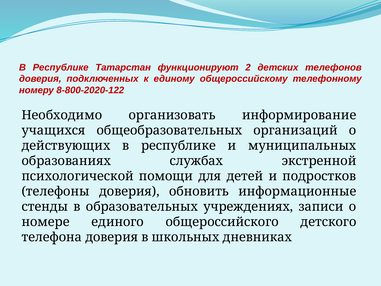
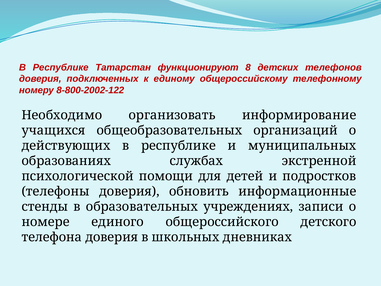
2: 2 -> 8
8-800-2020-122: 8-800-2020-122 -> 8-800-2002-122
